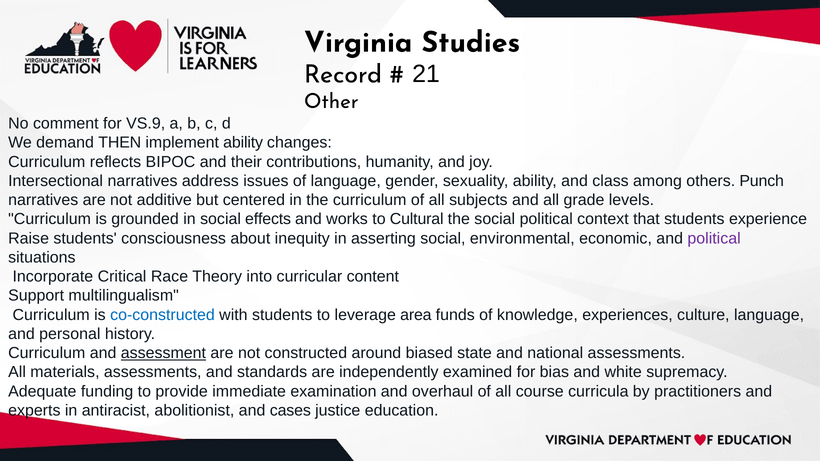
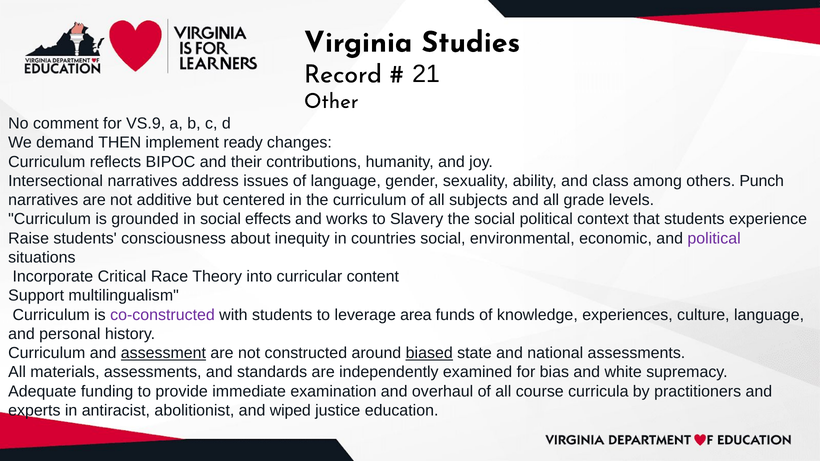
implement ability: ability -> ready
Cultural: Cultural -> Slavery
asserting: asserting -> countries
co-constructed colour: blue -> purple
biased underline: none -> present
cases: cases -> wiped
